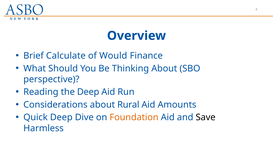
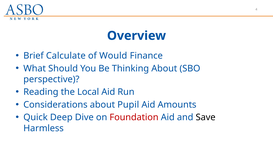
the Deep: Deep -> Local
Rural: Rural -> Pupil
Foundation colour: orange -> red
